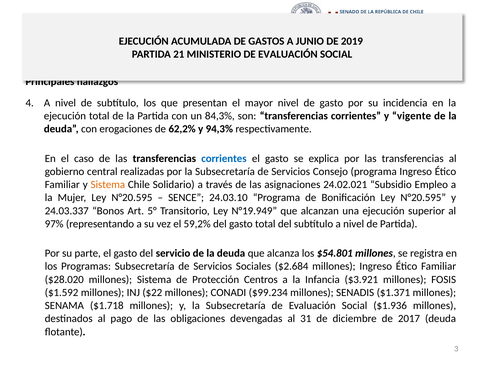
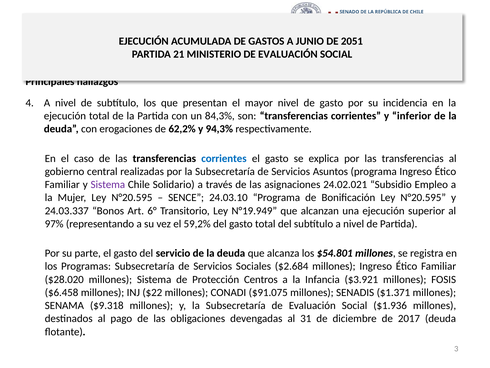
2019: 2019 -> 2051
vigente: vigente -> inferior
Consejo: Consejo -> Asuntos
Sistema at (108, 184) colour: orange -> purple
5°: 5° -> 6°
$1.592: $1.592 -> $6.458
$99.234: $99.234 -> $91.075
$1.718: $1.718 -> $9.318
